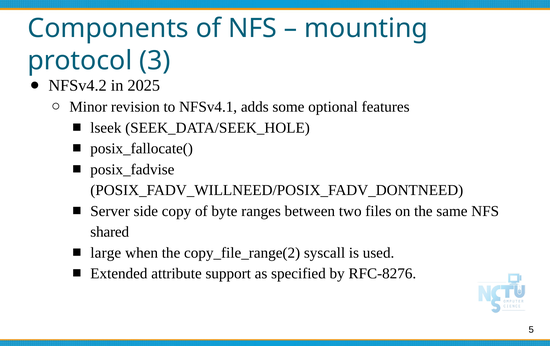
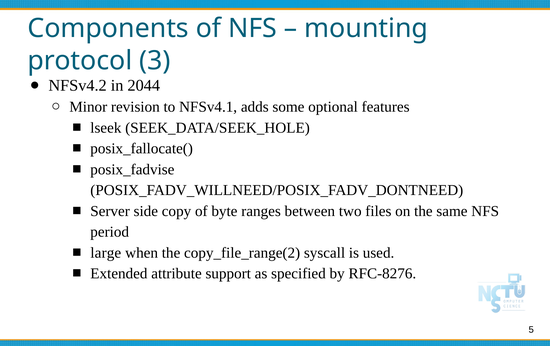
2025: 2025 -> 2044
shared: shared -> period
